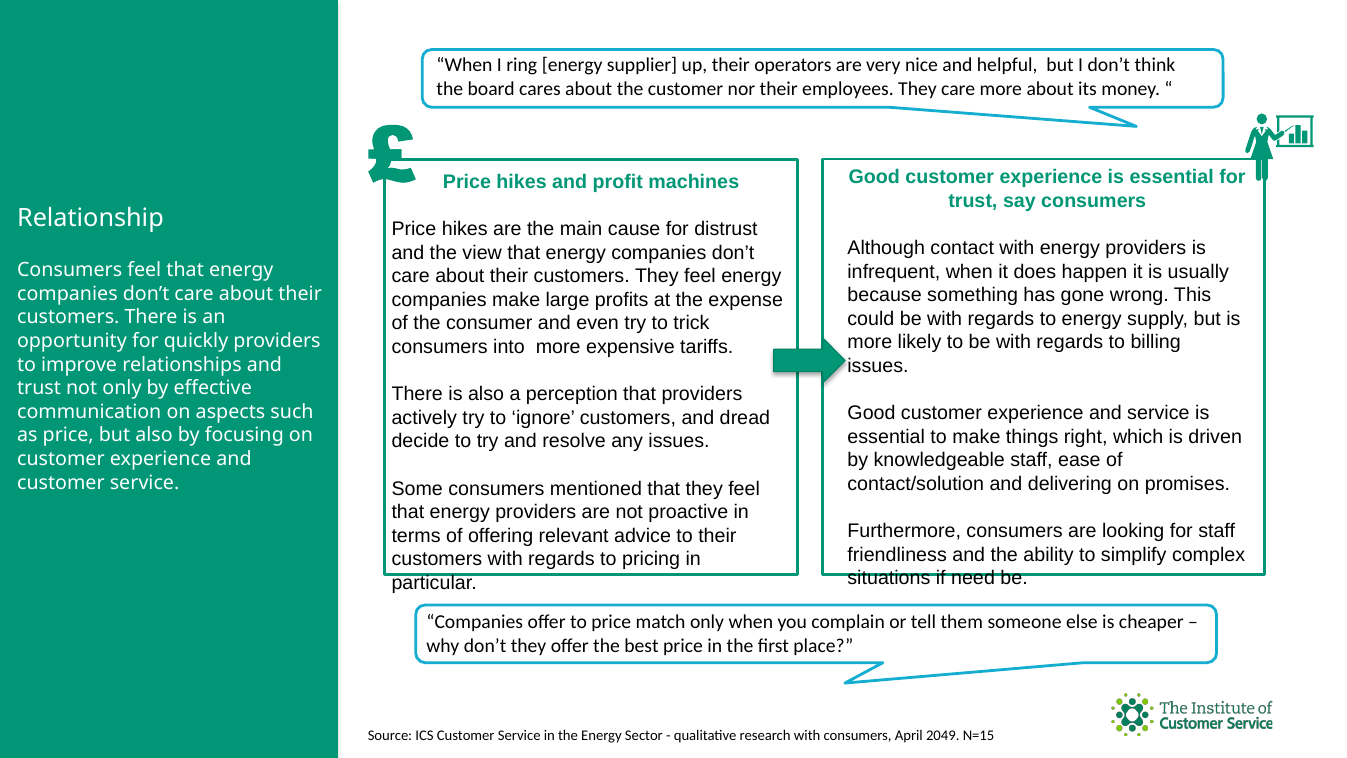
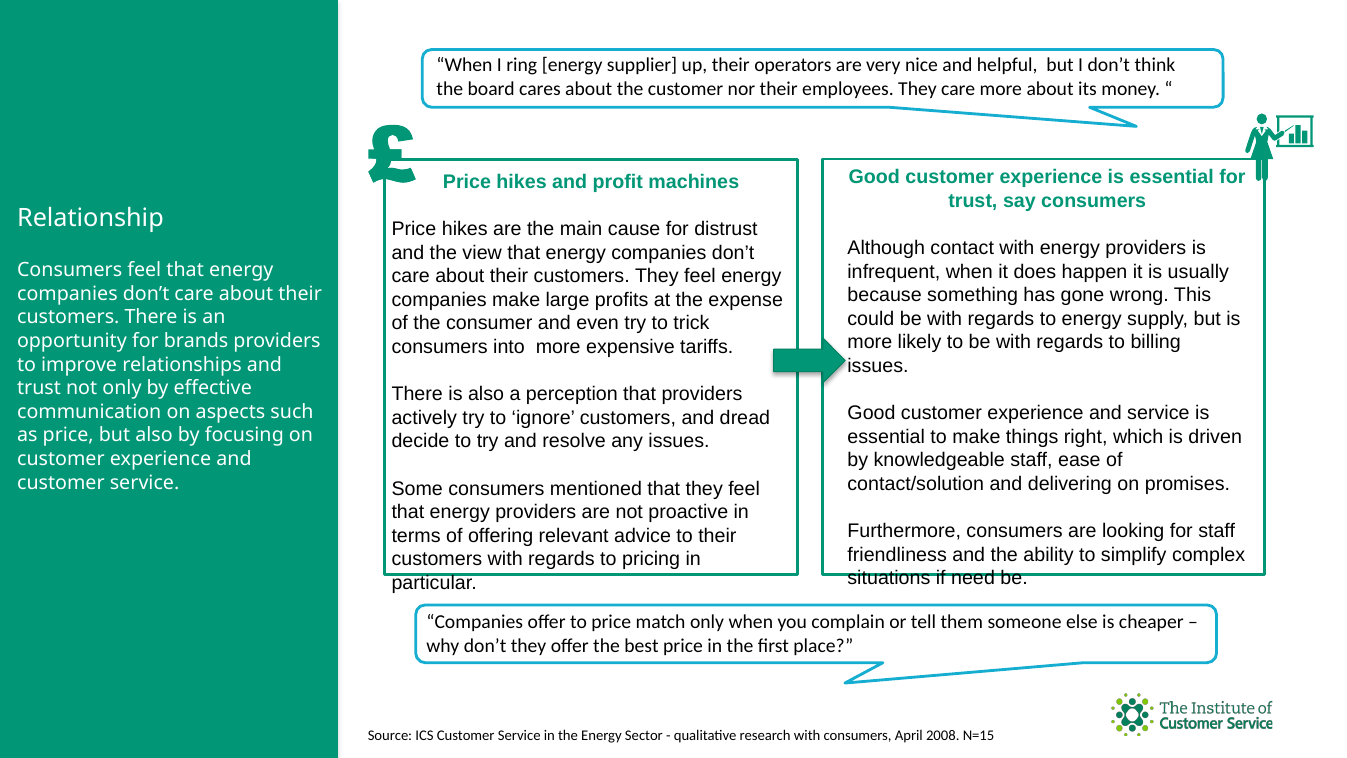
quickly: quickly -> brands
2049: 2049 -> 2008
